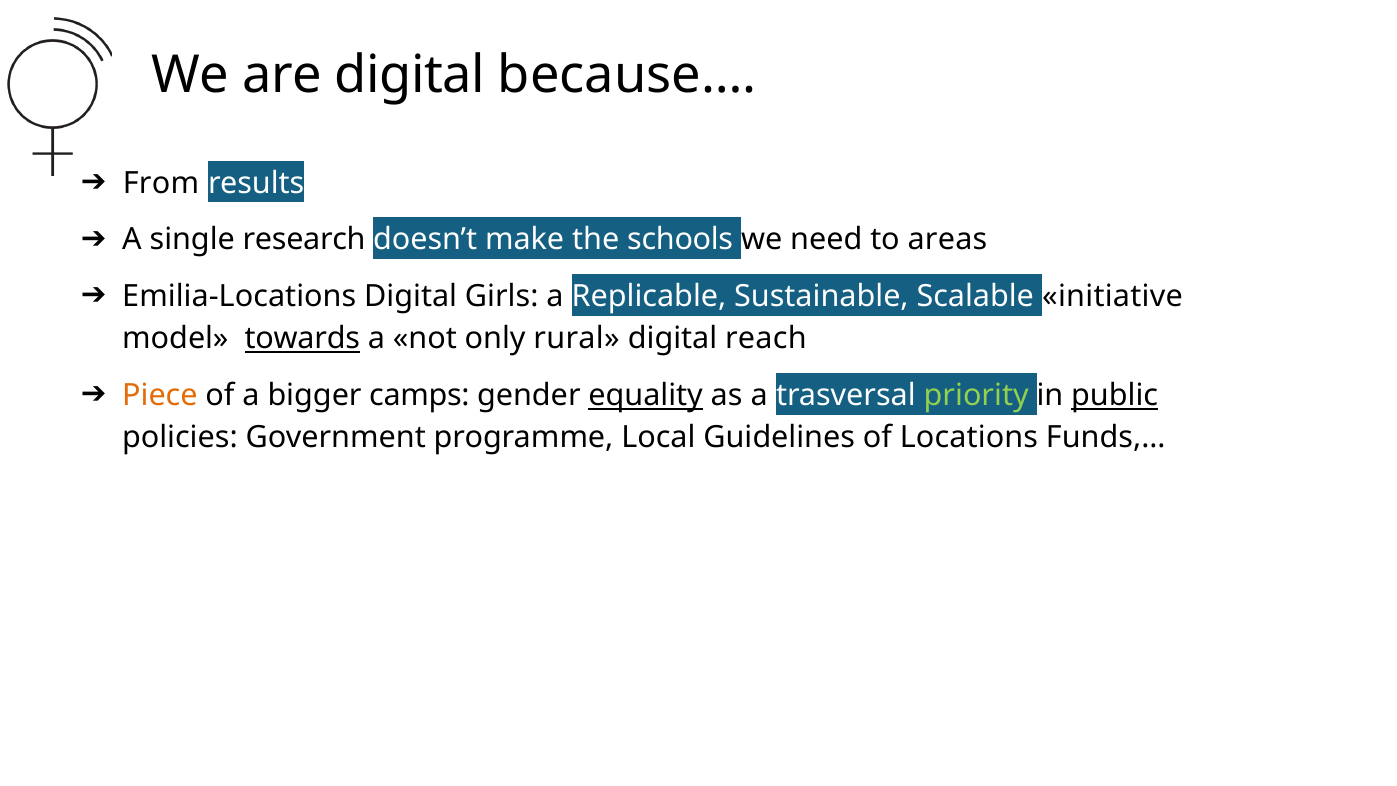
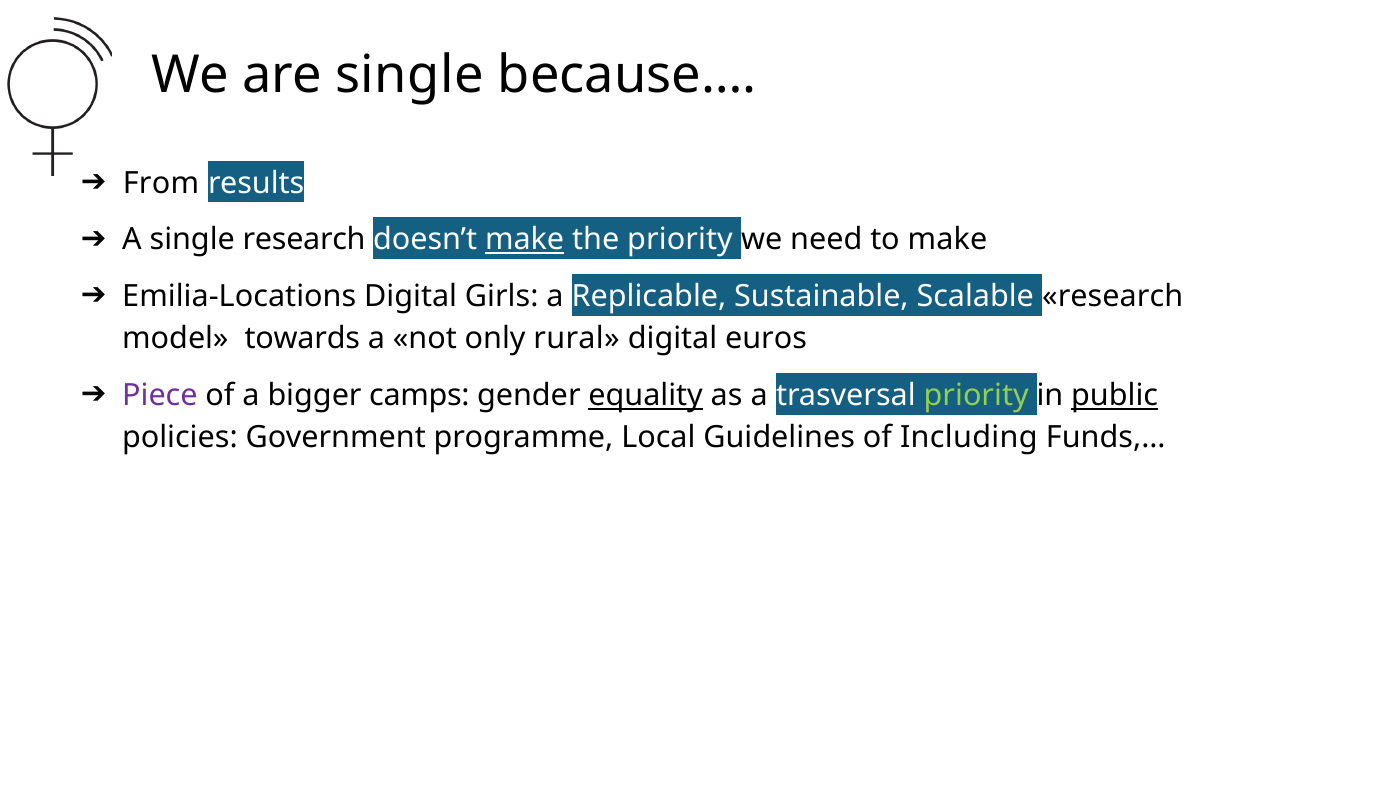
are digital: digital -> single
make at (525, 240) underline: none -> present
the schools: schools -> priority
to areas: areas -> make
Scalable initiative: initiative -> research
towards underline: present -> none
reach: reach -> euros
Piece colour: orange -> purple
Locations: Locations -> Including
